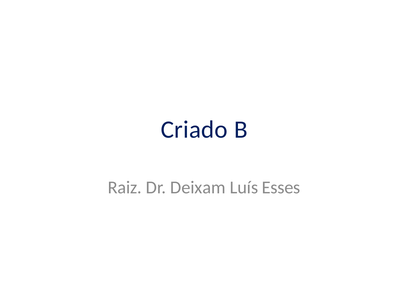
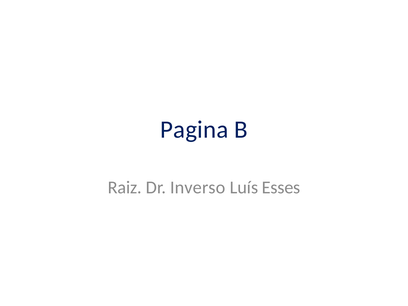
Criado: Criado -> Pagina
Deixam: Deixam -> Inverso
